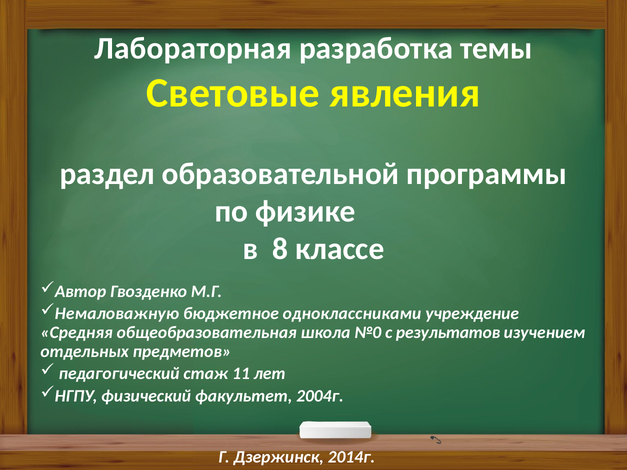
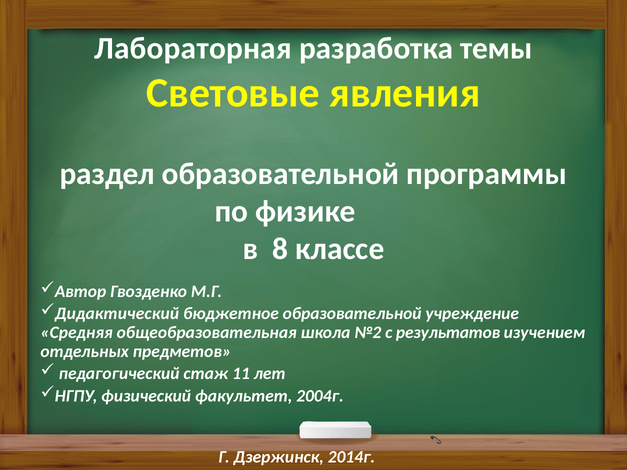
Немаловажную: Немаловажную -> Дидактический
бюджетное одноклассниками: одноклассниками -> образовательной
№0: №0 -> №2
